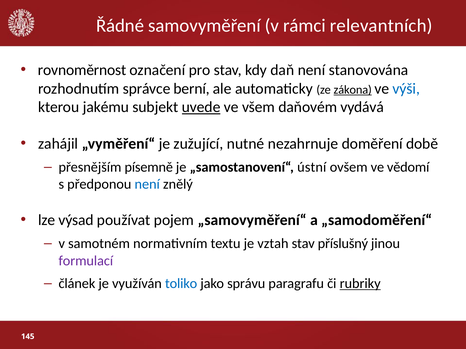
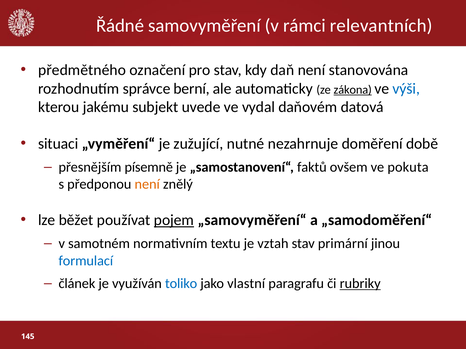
rovnoměrnost: rovnoměrnost -> předmětného
uvede underline: present -> none
všem: všem -> vydal
vydává: vydává -> datová
zahájil: zahájil -> situaci
ústní: ústní -> faktů
vědomí: vědomí -> pokuta
není at (147, 185) colour: blue -> orange
výsad: výsad -> běžet
pojem underline: none -> present
příslušný: příslušný -> primární
formulací colour: purple -> blue
správu: správu -> vlastní
